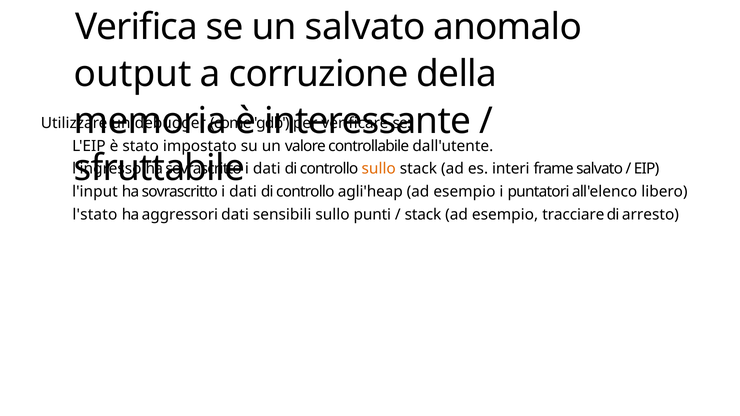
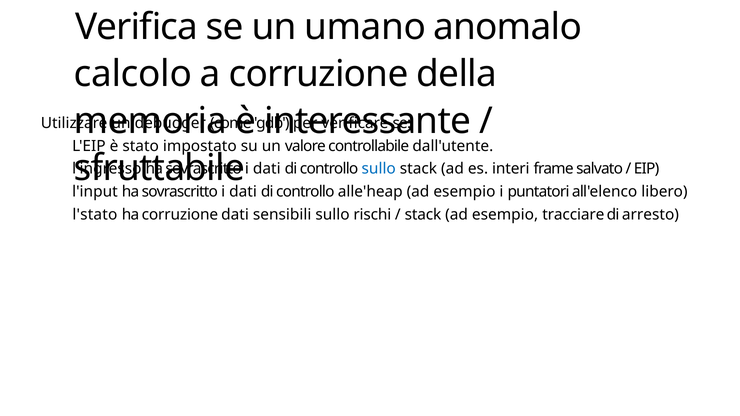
un salvato: salvato -> umano
output: output -> calcolo
sullo at (379, 169) colour: orange -> blue
agli'heap: agli'heap -> alle'heap
ha aggressori: aggressori -> corruzione
punti: punti -> rischi
